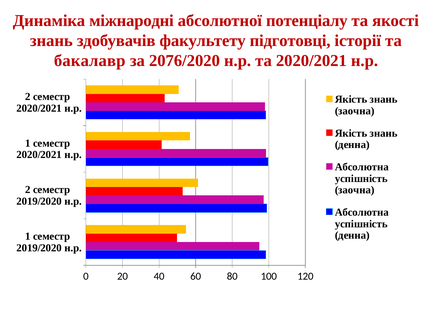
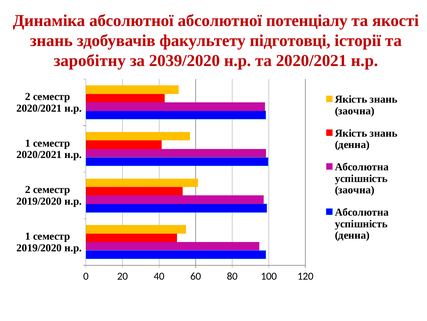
Динаміка міжнародні: міжнародні -> абсолютної
бакалавр: бакалавр -> заробітну
2076/2020: 2076/2020 -> 2039/2020
